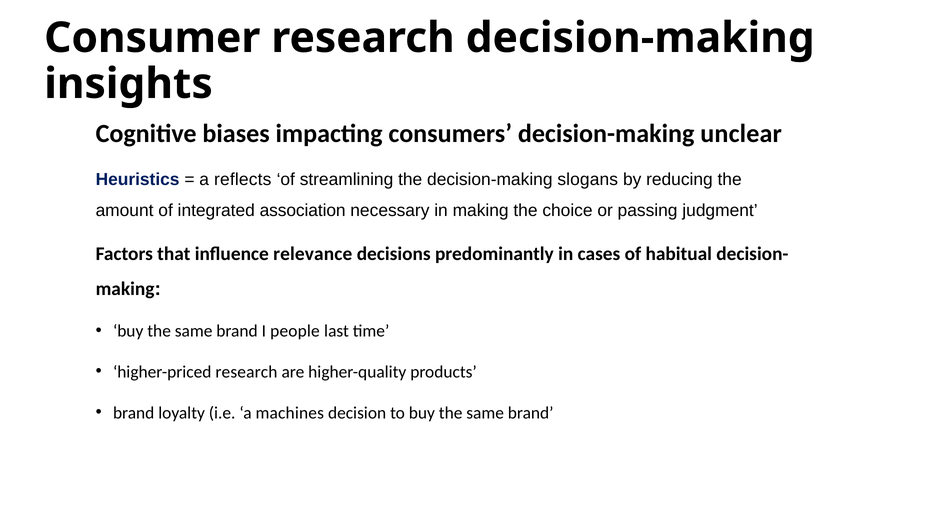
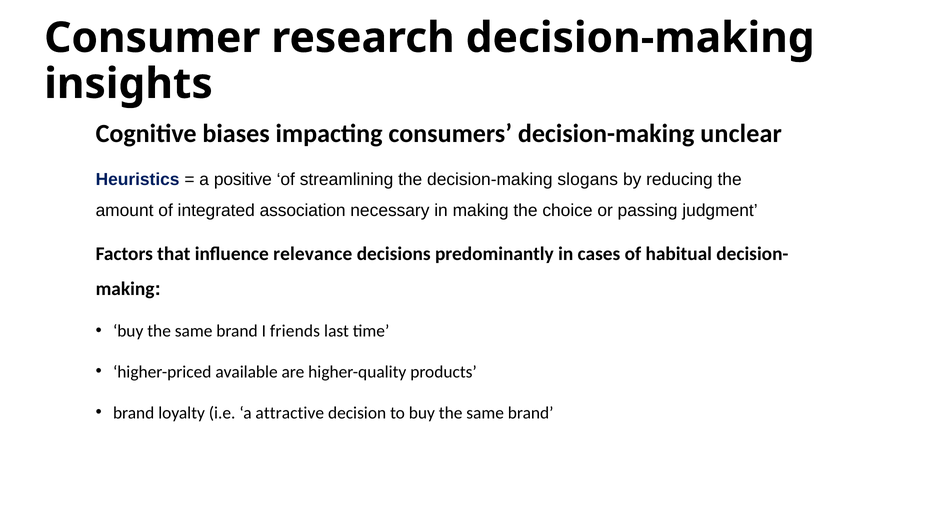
reflects: reflects -> positive
people: people -> friends
higher-priced research: research -> available
machines: machines -> attractive
